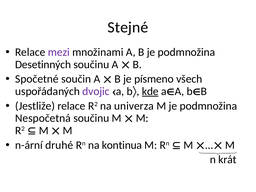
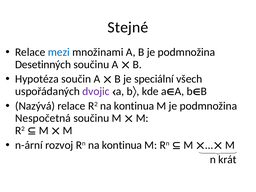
mezi colour: purple -> blue
Spočetné: Spočetné -> Hypotéza
písmeno: písmeno -> speciální
kde underline: present -> none
Jestliže: Jestliže -> Nazývá
R2 na univerza: univerza -> kontinua
druhé: druhé -> rozvoj
